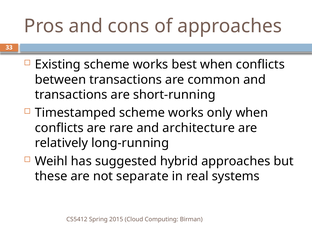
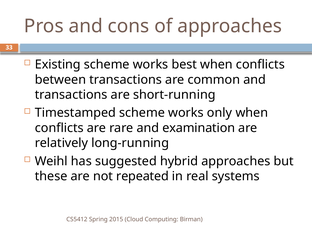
architecture: architecture -> examination
separate: separate -> repeated
